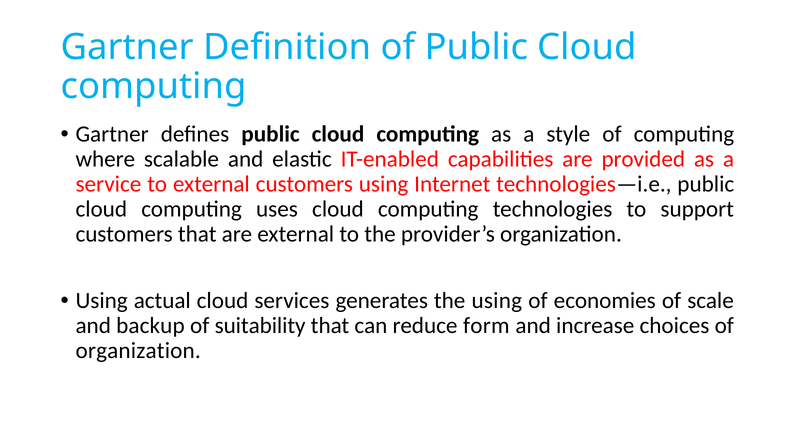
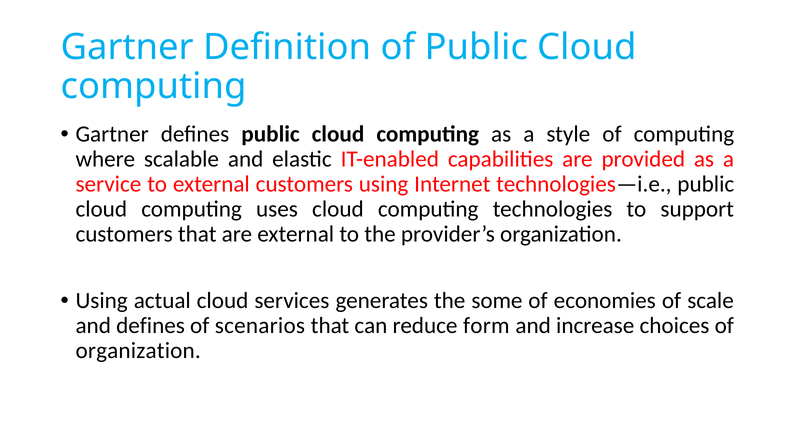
the using: using -> some
and backup: backup -> defines
suitability: suitability -> scenarios
